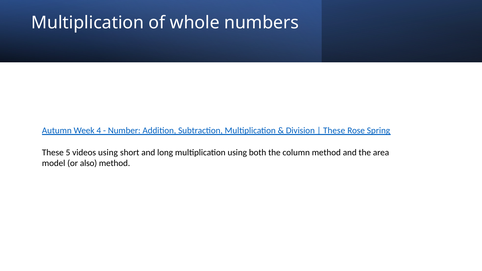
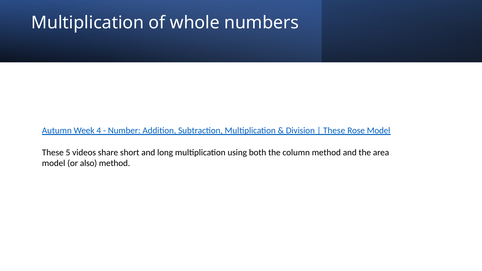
Rose Spring: Spring -> Model
videos using: using -> share
